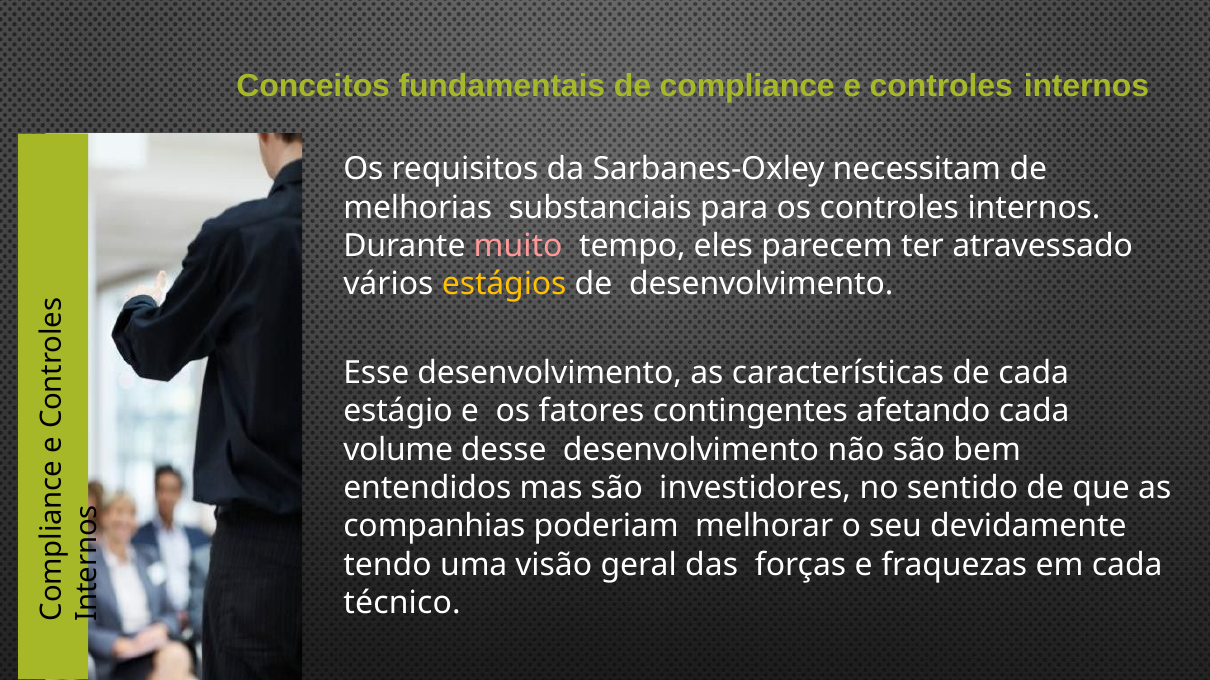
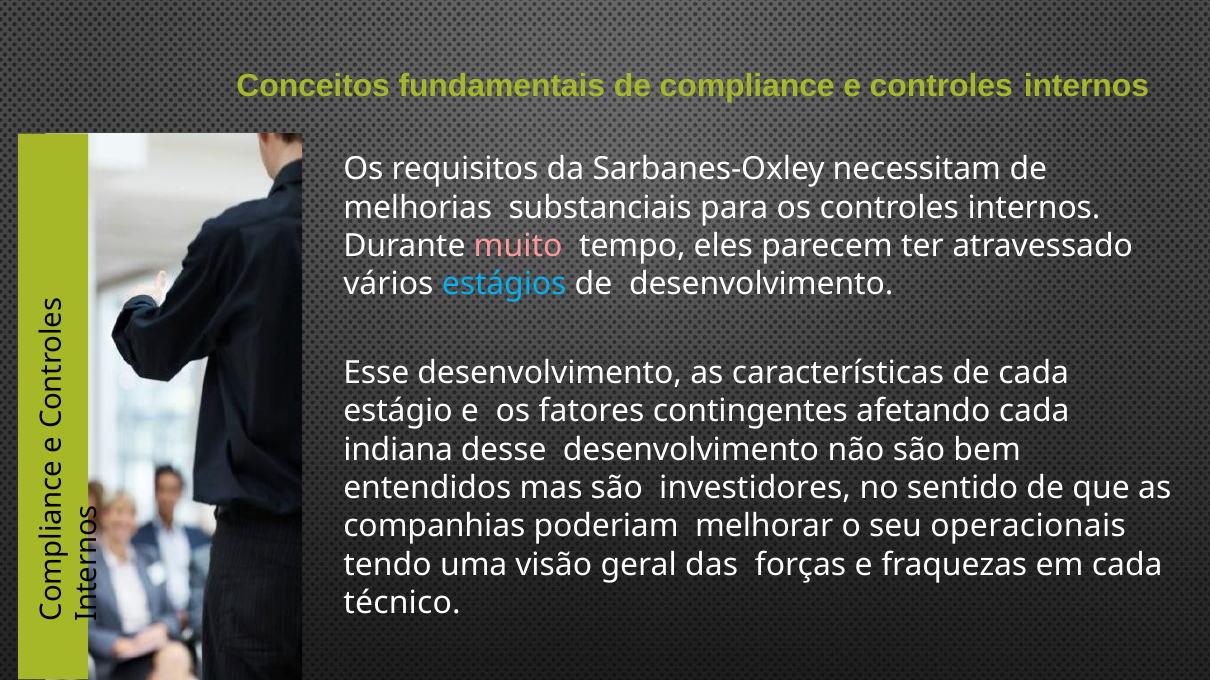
estágios colour: yellow -> light blue
volume: volume -> indiana
devidamente: devidamente -> operacionais
